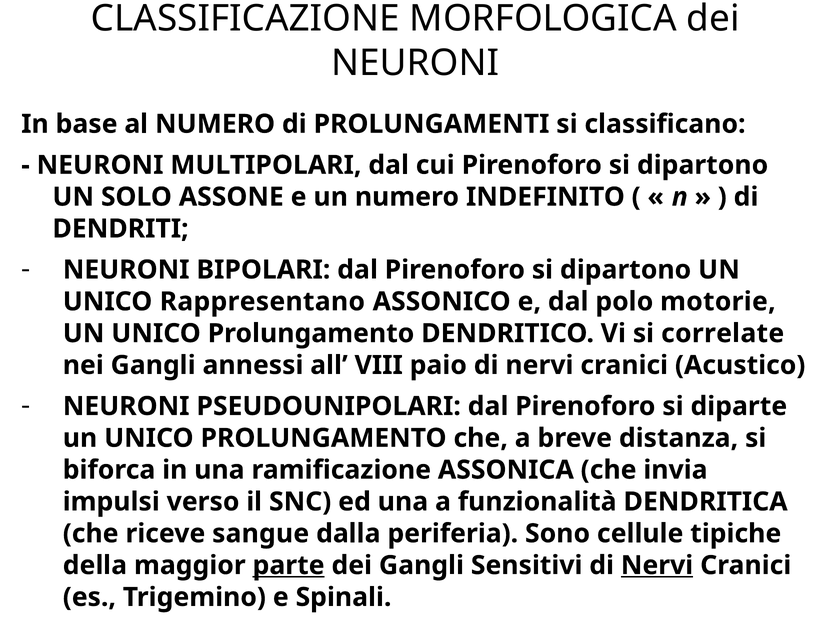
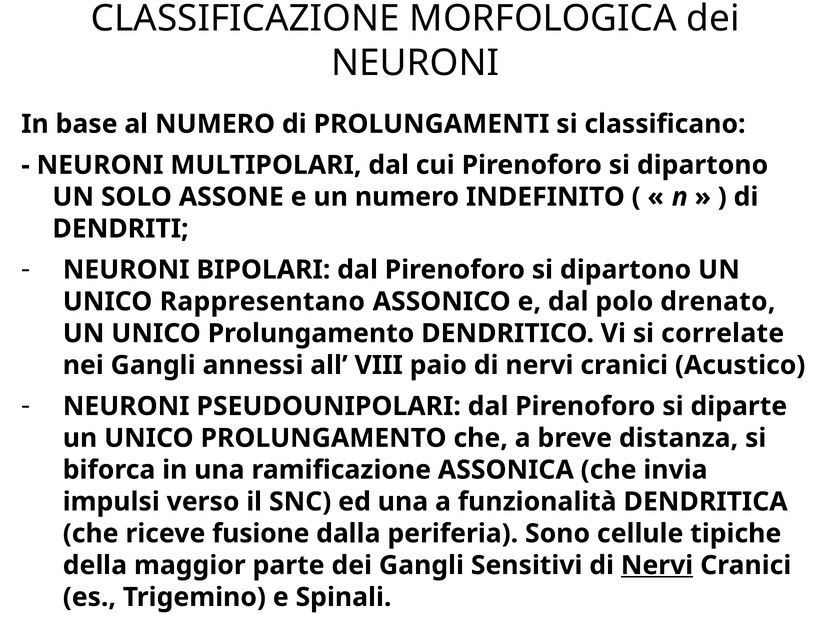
motorie: motorie -> drenato
sangue: sangue -> fusione
parte underline: present -> none
